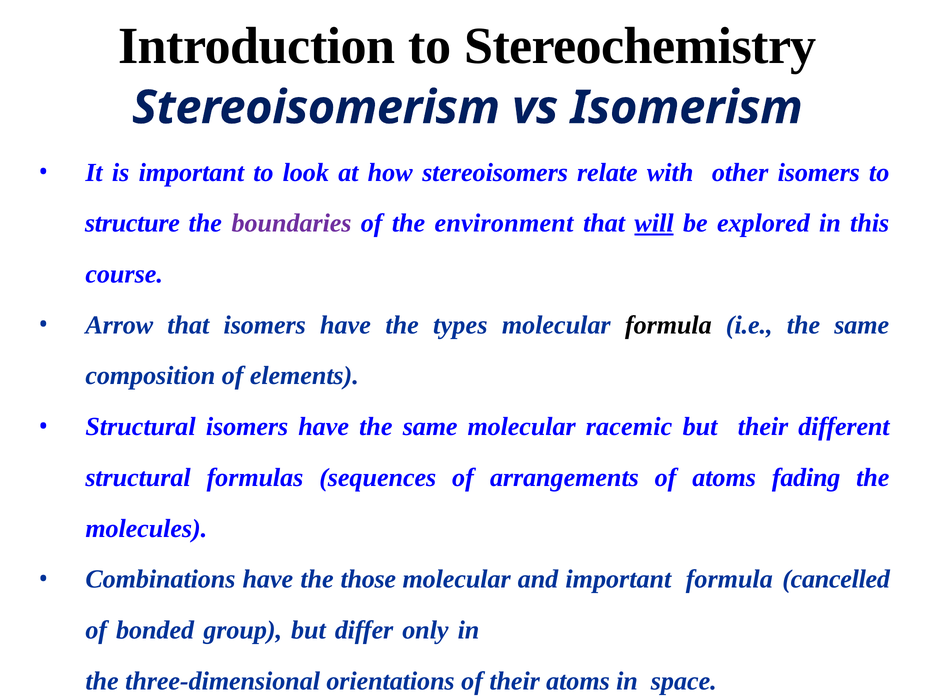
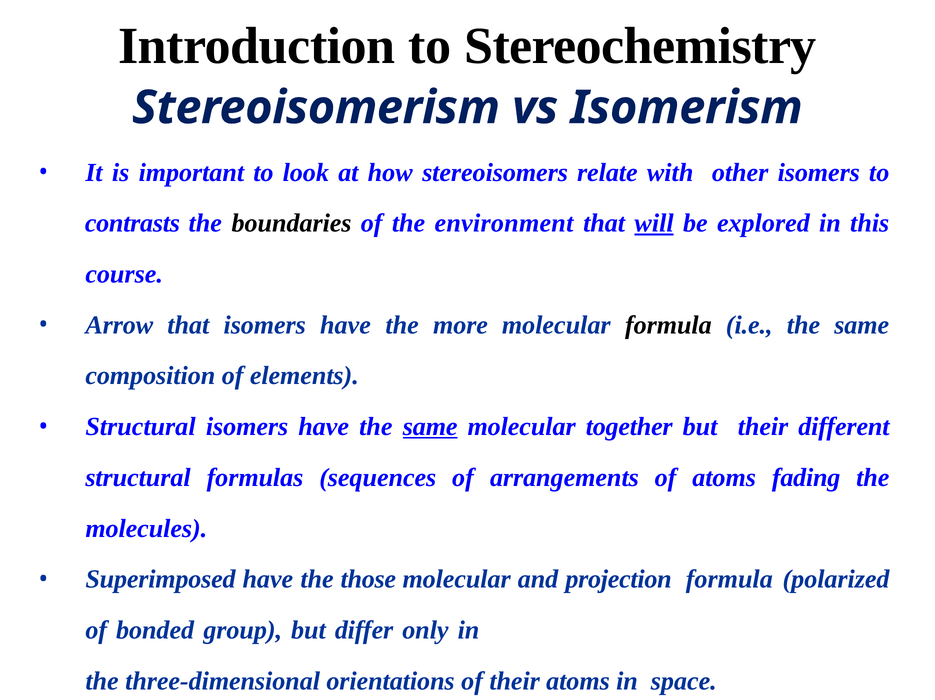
structure: structure -> contrasts
boundaries colour: purple -> black
types: types -> more
same at (430, 427) underline: none -> present
racemic: racemic -> together
Combinations: Combinations -> Superimposed
and important: important -> projection
cancelled: cancelled -> polarized
